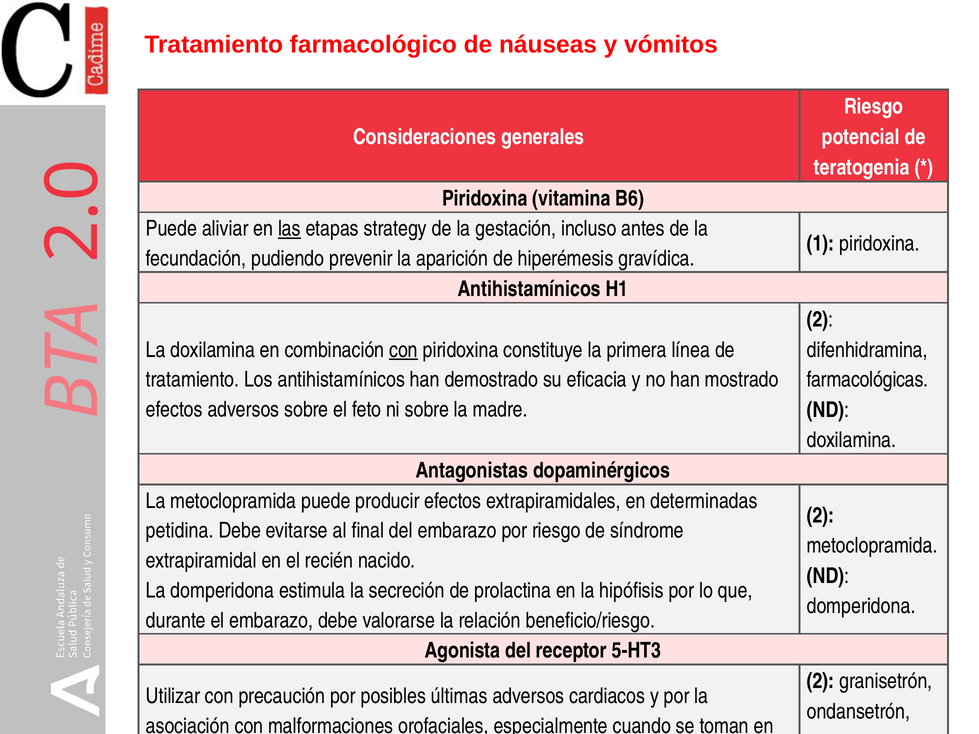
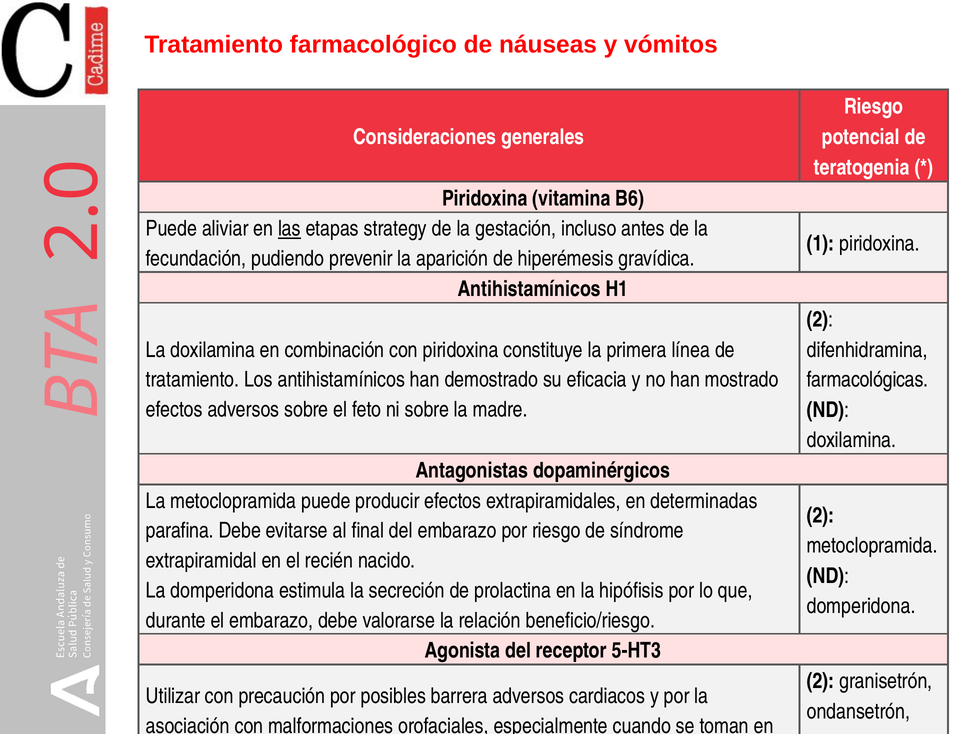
con at (404, 350) underline: present -> none
petidina: petidina -> parafina
últimas: últimas -> barrera
